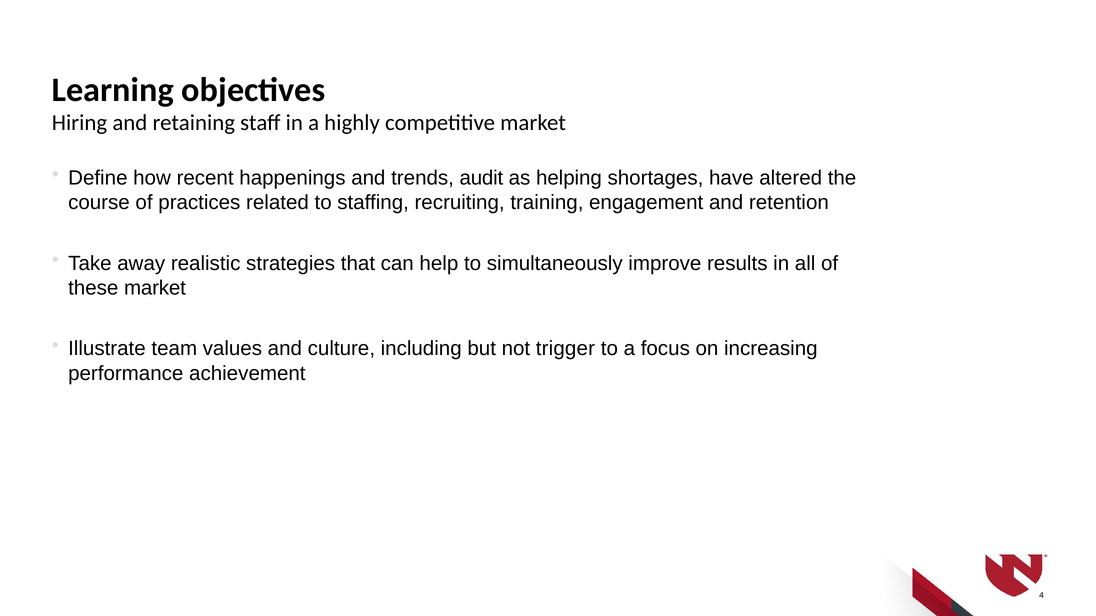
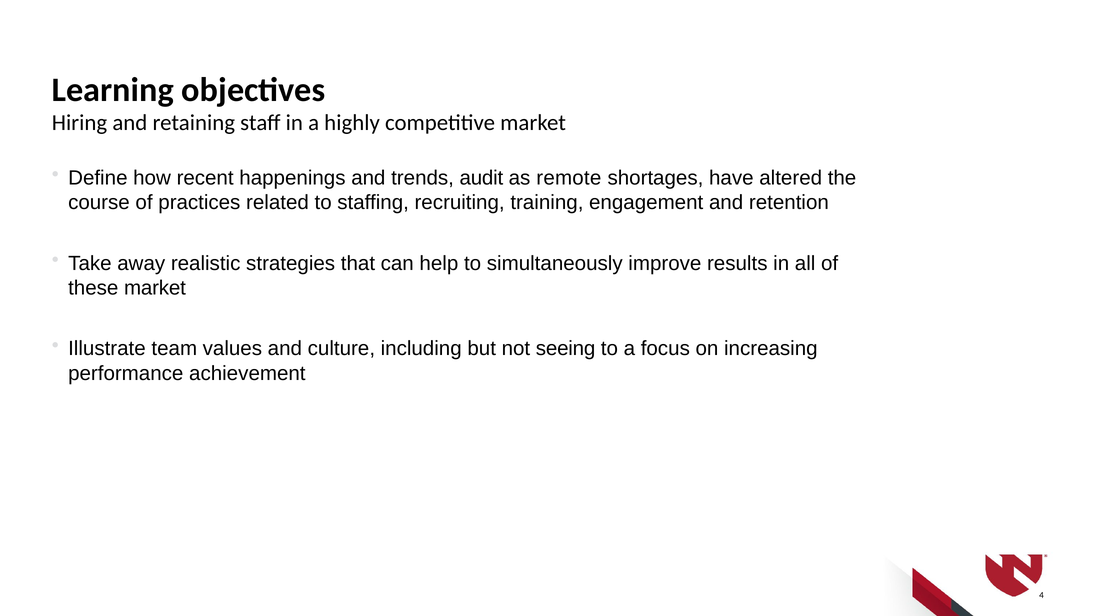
helping: helping -> remote
trigger: trigger -> seeing
